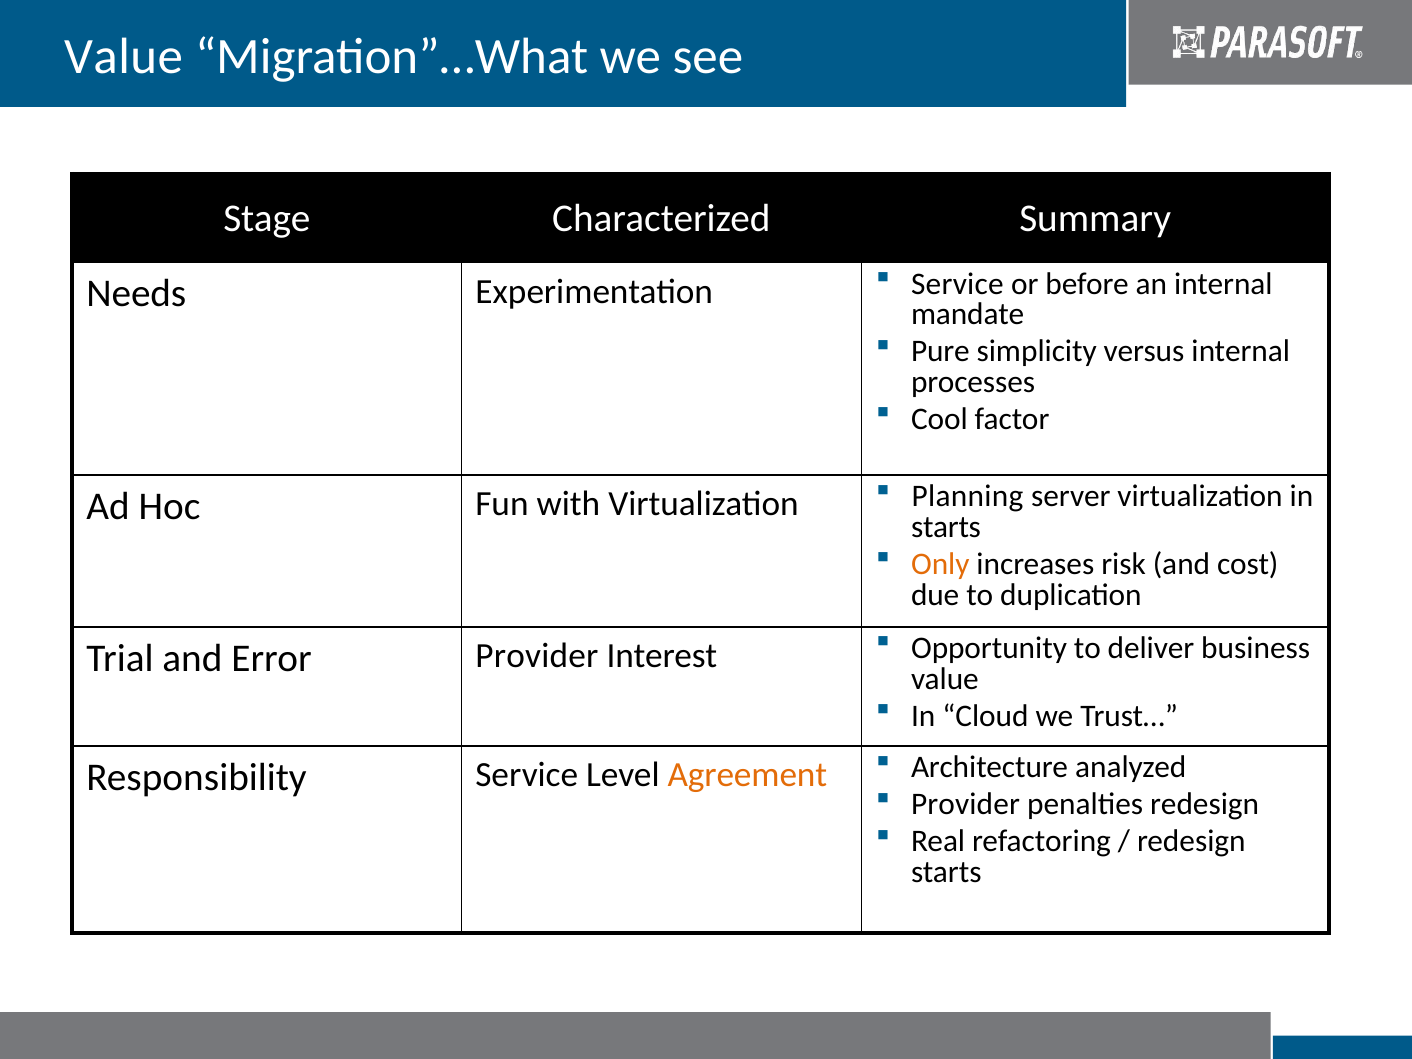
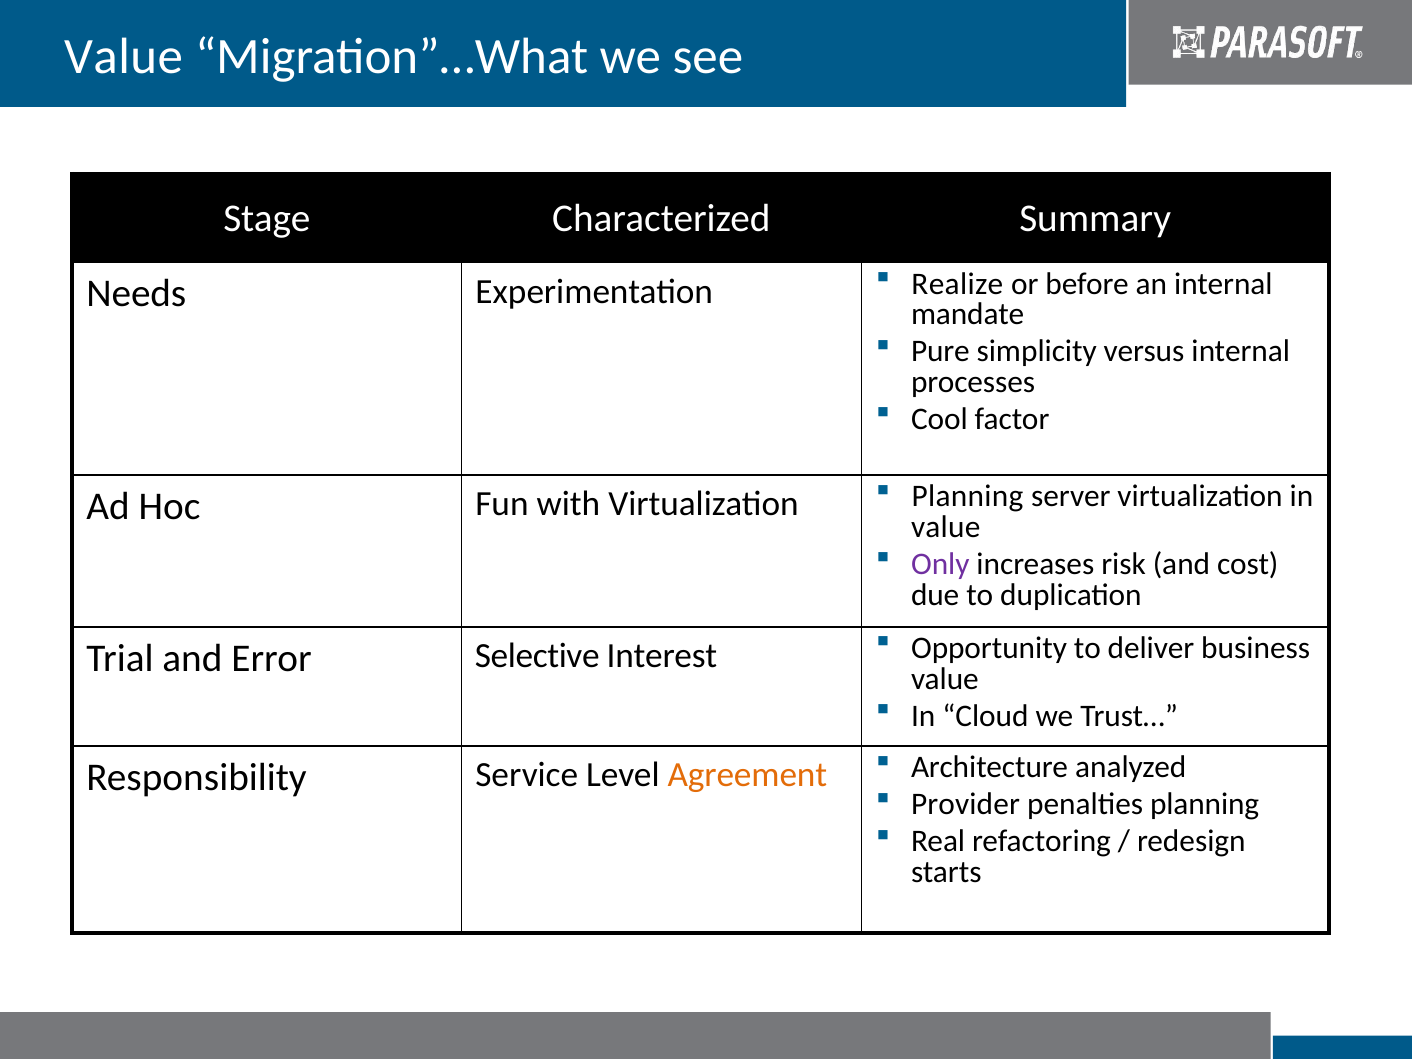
Service at (957, 284): Service -> Realize
starts at (946, 527): starts -> value
Only colour: orange -> purple
Error Provider: Provider -> Selective
penalties redesign: redesign -> planning
